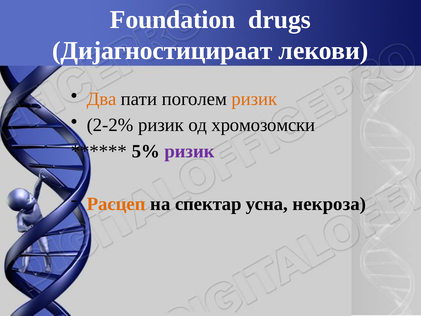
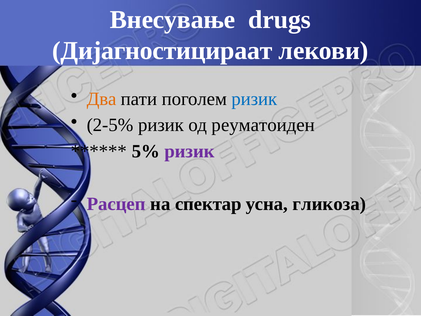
Foundation: Foundation -> Внесување
ризик at (254, 99) colour: orange -> blue
2-2%: 2-2% -> 2-5%
хромозомски: хромозомски -> реуматоиден
Расцеп colour: orange -> purple
некроза: некроза -> гликоза
